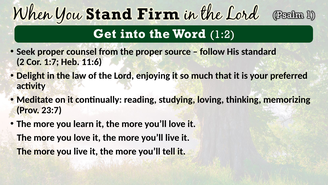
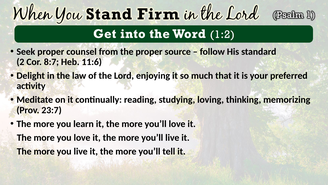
1:7: 1:7 -> 8:7
